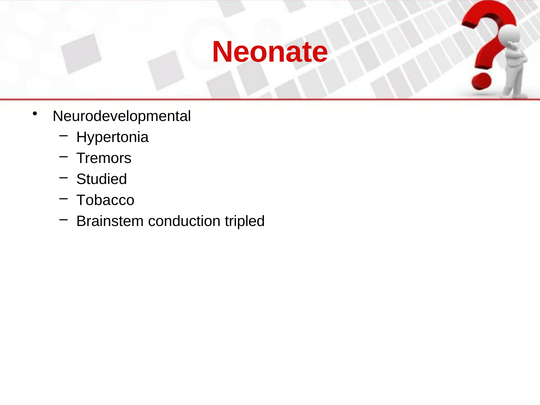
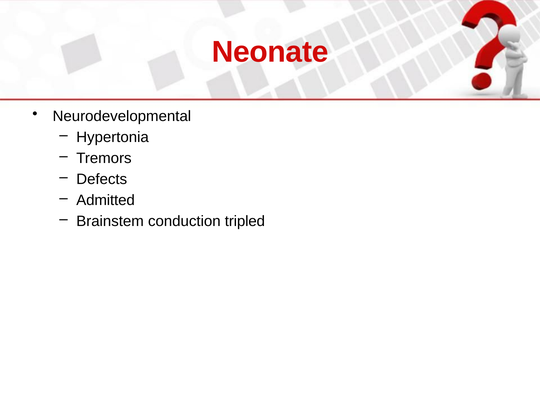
Studied: Studied -> Defects
Tobacco: Tobacco -> Admitted
